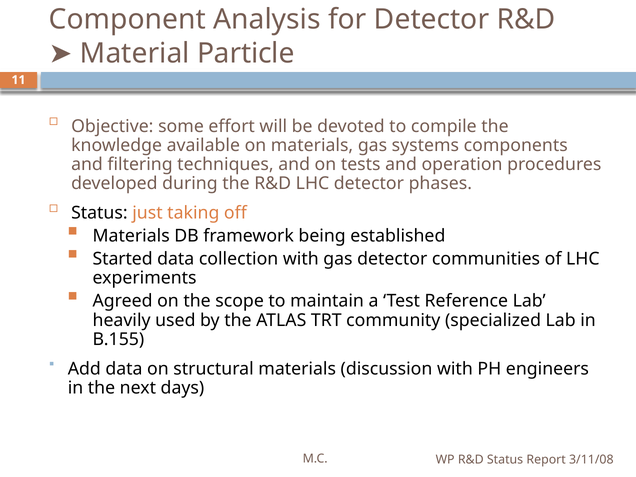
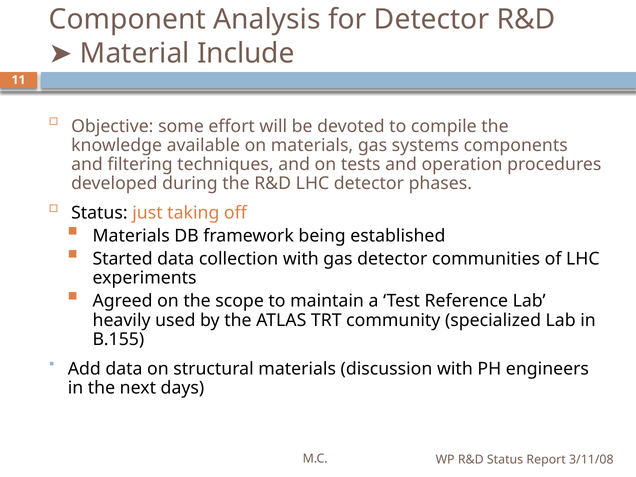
Particle: Particle -> Include
